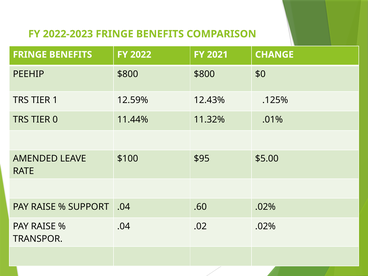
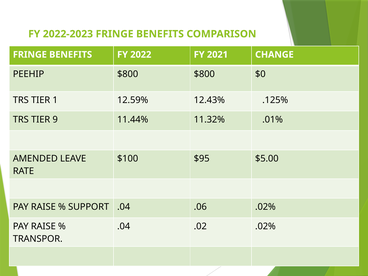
0: 0 -> 9
.60: .60 -> .06
